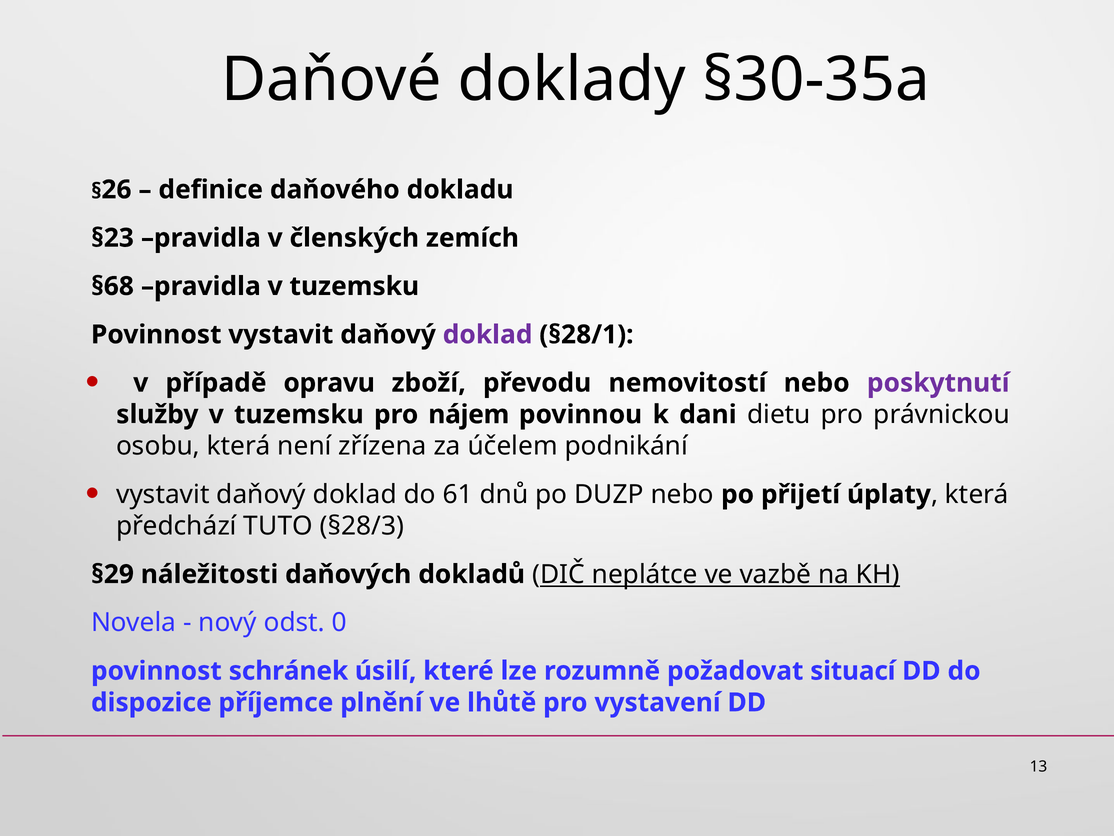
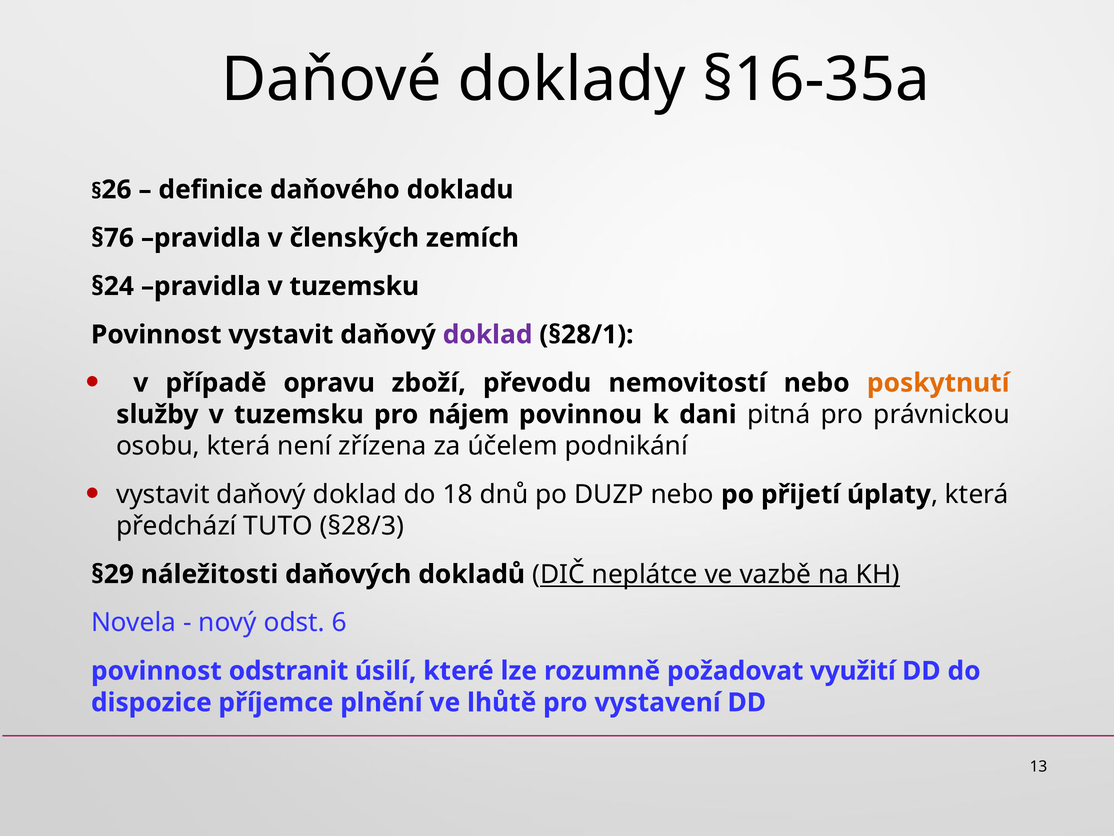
§30-35a: §30-35a -> §16-35a
§23: §23 -> §76
§68: §68 -> §24
poskytnutí colour: purple -> orange
dietu: dietu -> pitná
61: 61 -> 18
0: 0 -> 6
schránek: schránek -> odstranit
situací: situací -> využití
